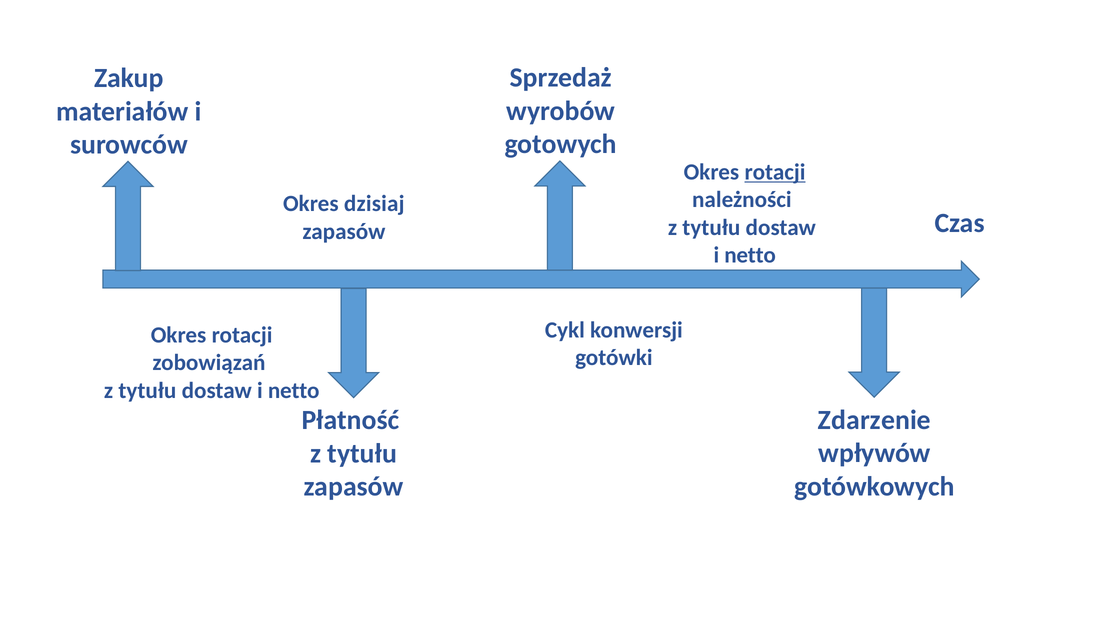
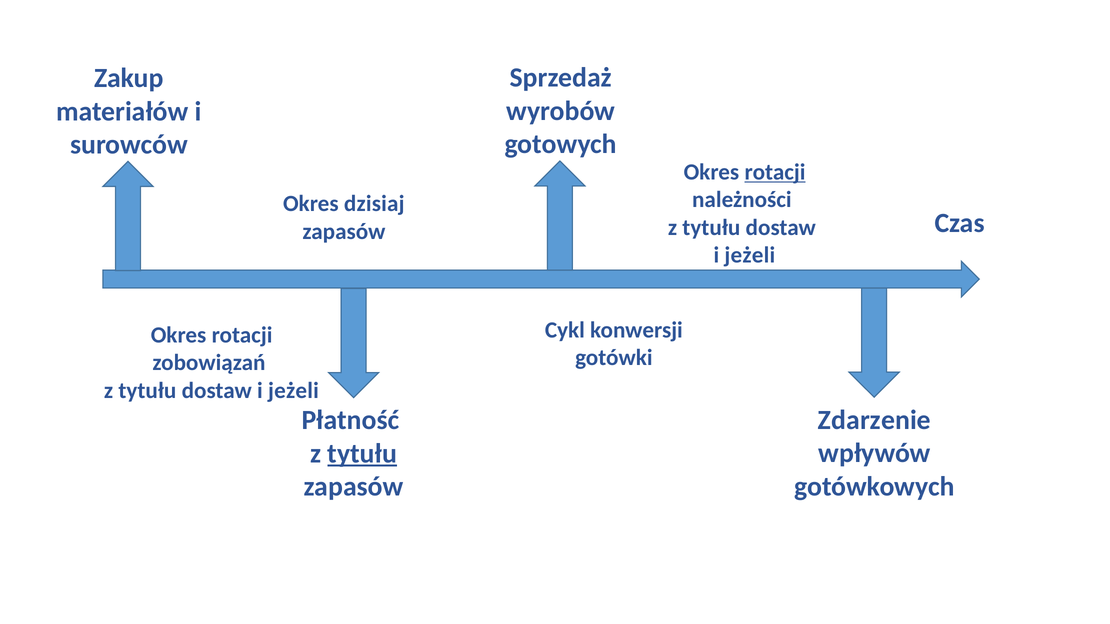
netto at (750, 255): netto -> jeżeli
netto at (294, 391): netto -> jeżeli
tytułu at (362, 454) underline: none -> present
